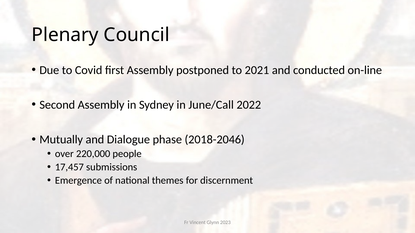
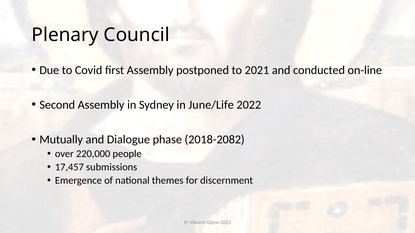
June/Call: June/Call -> June/Life
2018-2046: 2018-2046 -> 2018-2082
